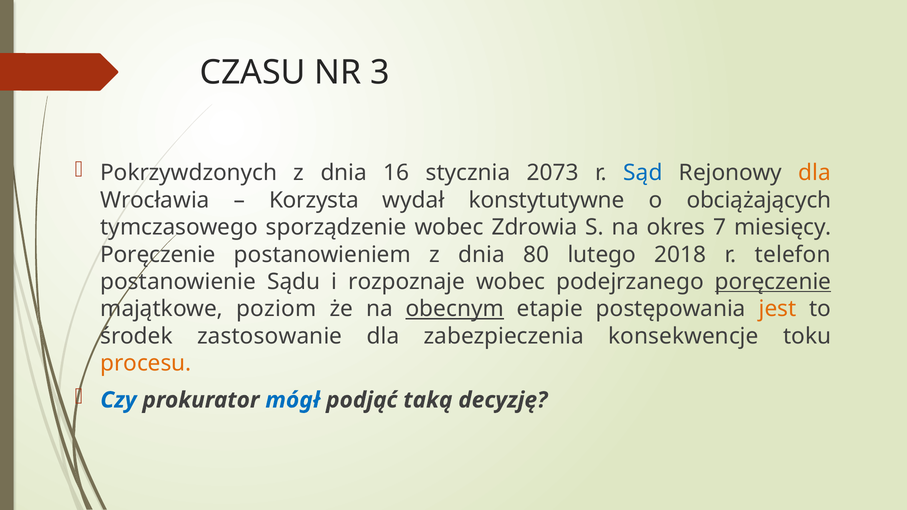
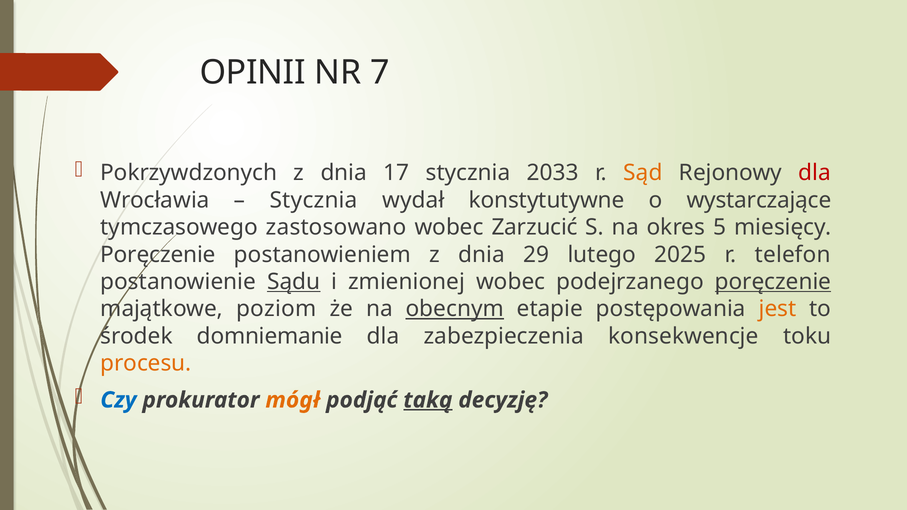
CZASU: CZASU -> OPINII
3: 3 -> 7
16: 16 -> 17
2073: 2073 -> 2033
Sąd colour: blue -> orange
dla at (815, 173) colour: orange -> red
Korzysta at (314, 200): Korzysta -> Stycznia
obciążających: obciążających -> wystarczające
sporządzenie: sporządzenie -> zastosowano
Zdrowia: Zdrowia -> Zarzucić
7: 7 -> 5
80: 80 -> 29
2018: 2018 -> 2025
Sądu underline: none -> present
rozpoznaje: rozpoznaje -> zmienionej
zastosowanie: zastosowanie -> domniemanie
mógł colour: blue -> orange
taką underline: none -> present
